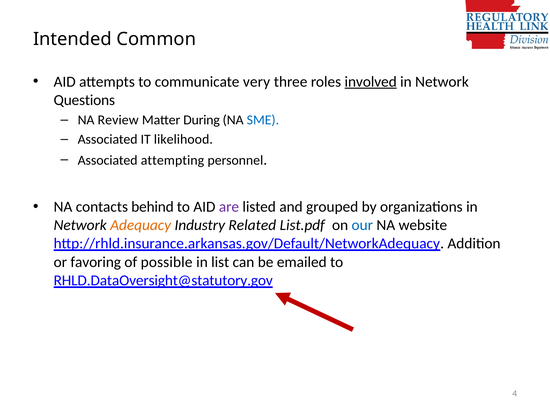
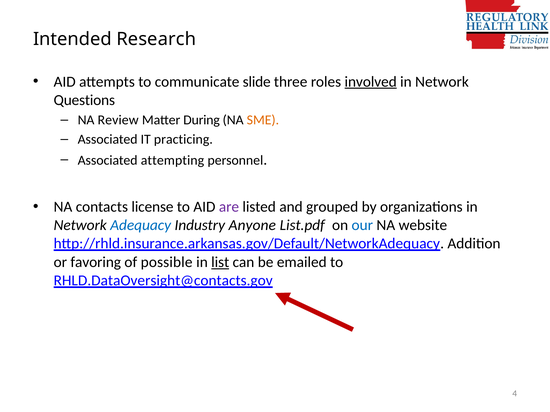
Common: Common -> Research
very: very -> slide
SME colour: blue -> orange
likelihood: likelihood -> practicing
behind: behind -> license
Adequacy colour: orange -> blue
Related: Related -> Anyone
list underline: none -> present
RHLD.DataOversight@statutory.gov: RHLD.DataOversight@statutory.gov -> RHLD.DataOversight@contacts.gov
